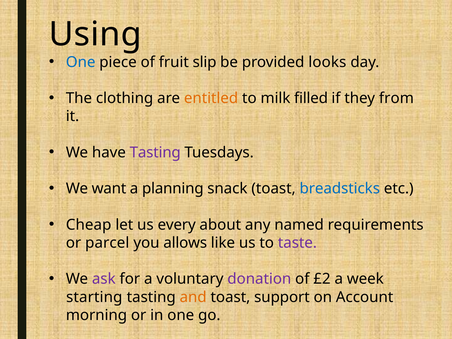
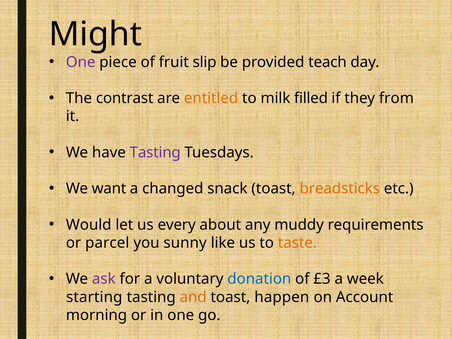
Using: Using -> Might
One at (81, 62) colour: blue -> purple
looks: looks -> teach
clothing: clothing -> contrast
planning: planning -> changed
breadsticks colour: blue -> orange
Cheap: Cheap -> Would
named: named -> muddy
allows: allows -> sunny
taste colour: purple -> orange
donation colour: purple -> blue
£2: £2 -> £3
support: support -> happen
